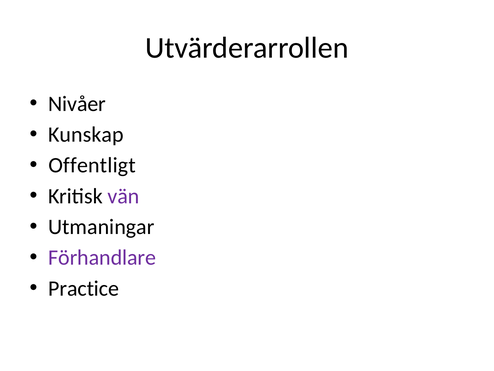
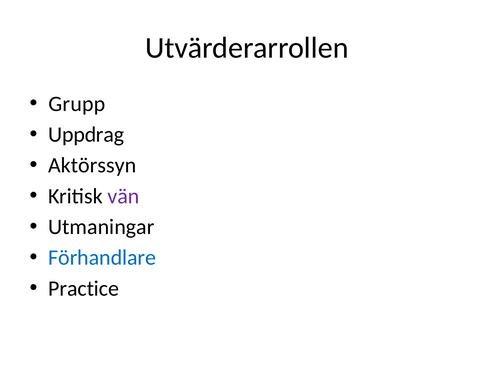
Nivåer: Nivåer -> Grupp
Kunskap: Kunskap -> Uppdrag
Offentligt: Offentligt -> Aktörssyn
Förhandlare colour: purple -> blue
